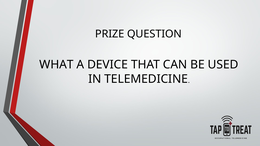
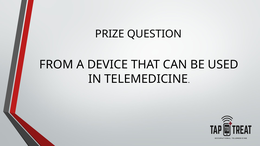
WHAT: WHAT -> FROM
